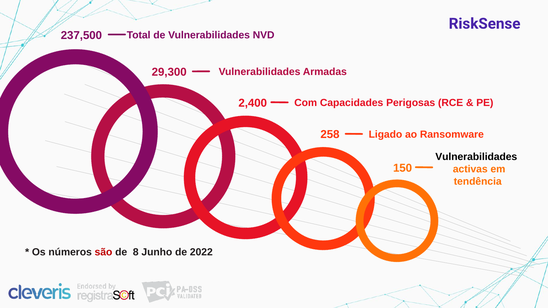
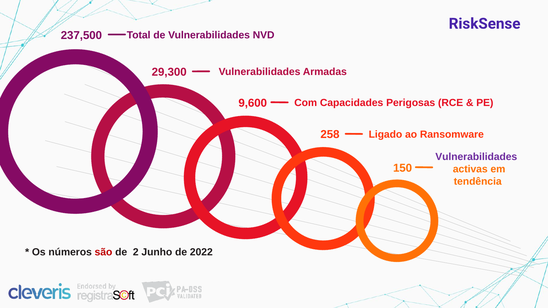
2,400: 2,400 -> 9,600
Vulnerabilidades at (476, 157) colour: black -> purple
8: 8 -> 2
